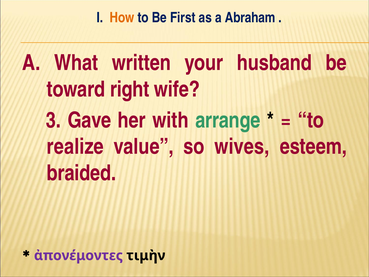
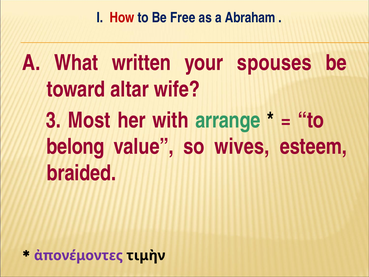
How colour: orange -> red
First: First -> Free
husband: husband -> spouses
right: right -> altar
Gave: Gave -> Most
realize: realize -> belong
